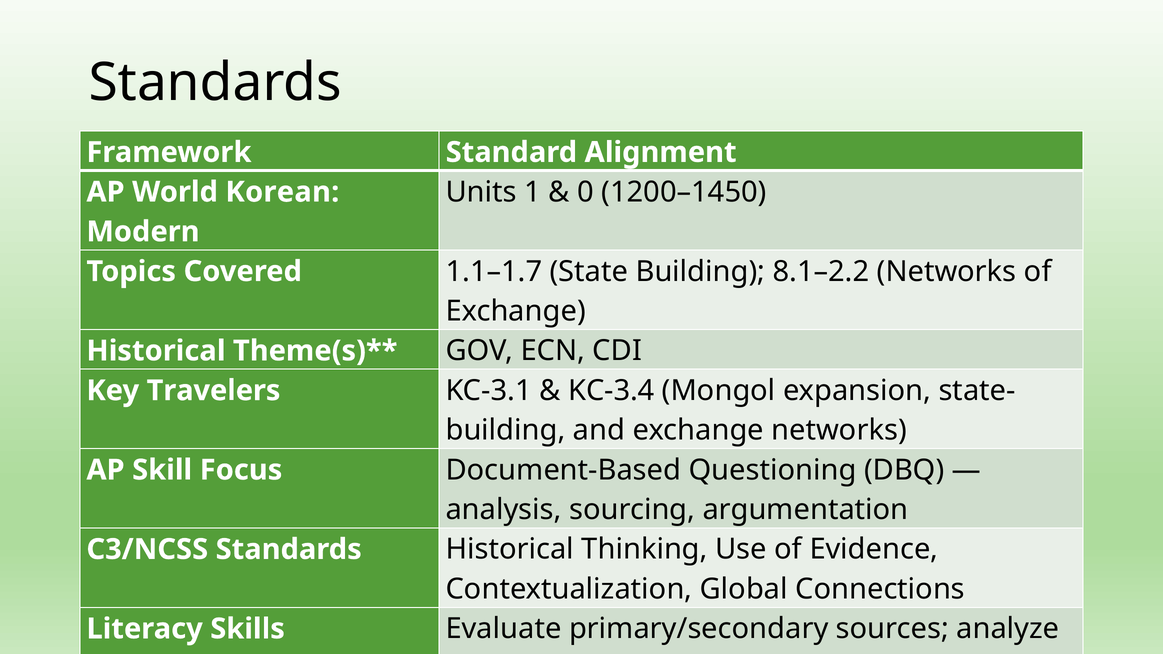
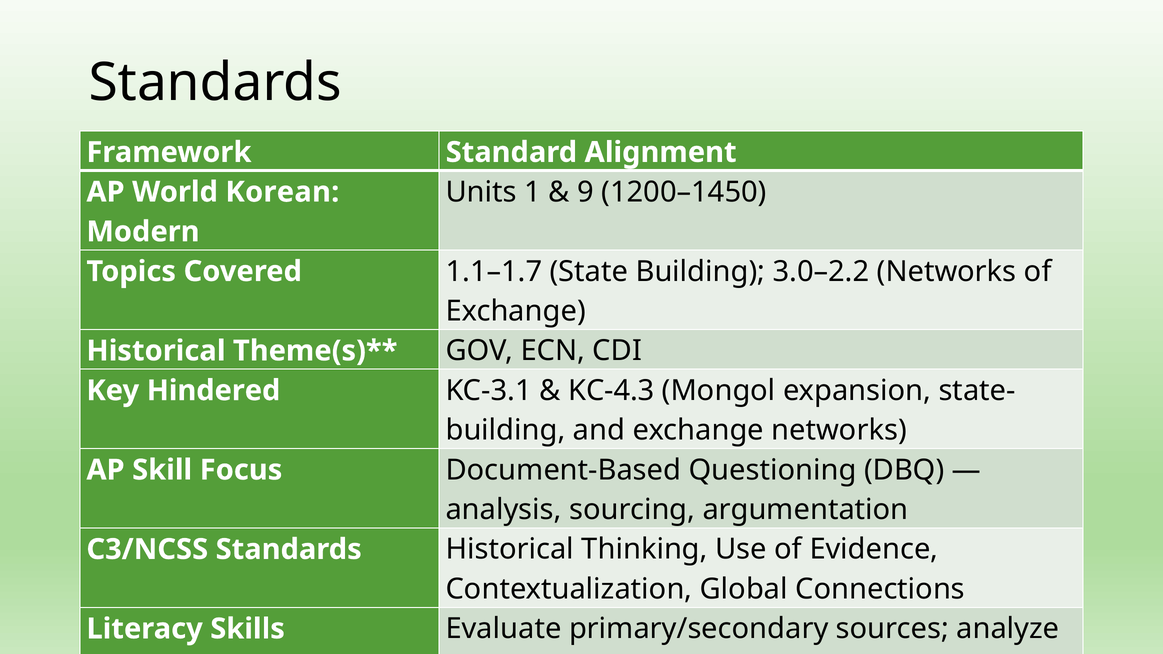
0: 0 -> 9
8.1–2.2: 8.1–2.2 -> 3.0–2.2
Travelers: Travelers -> Hindered
KC-3.4: KC-3.4 -> KC-4.3
